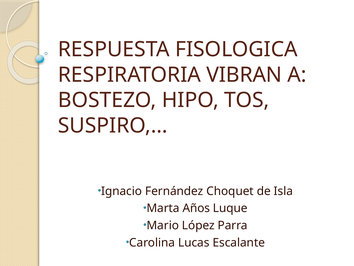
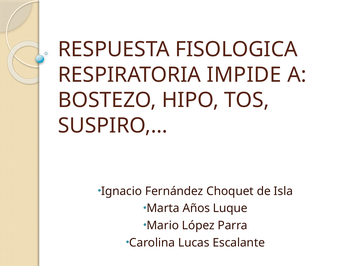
VIBRAN: VIBRAN -> IMPIDE
